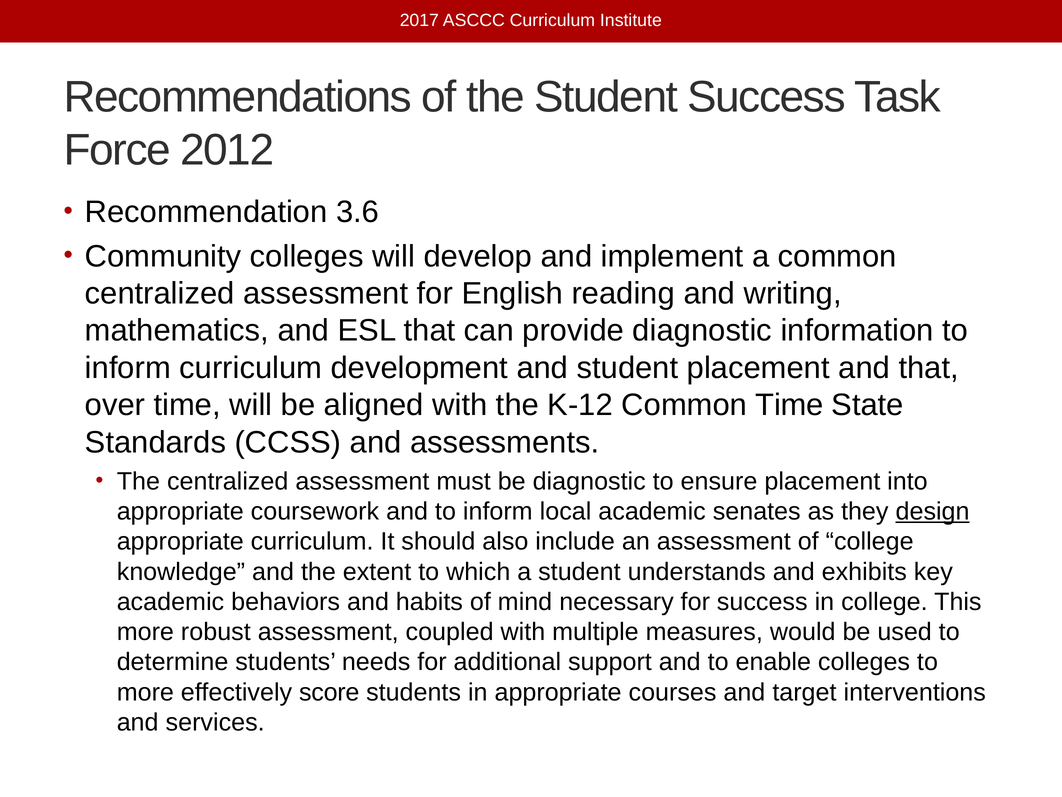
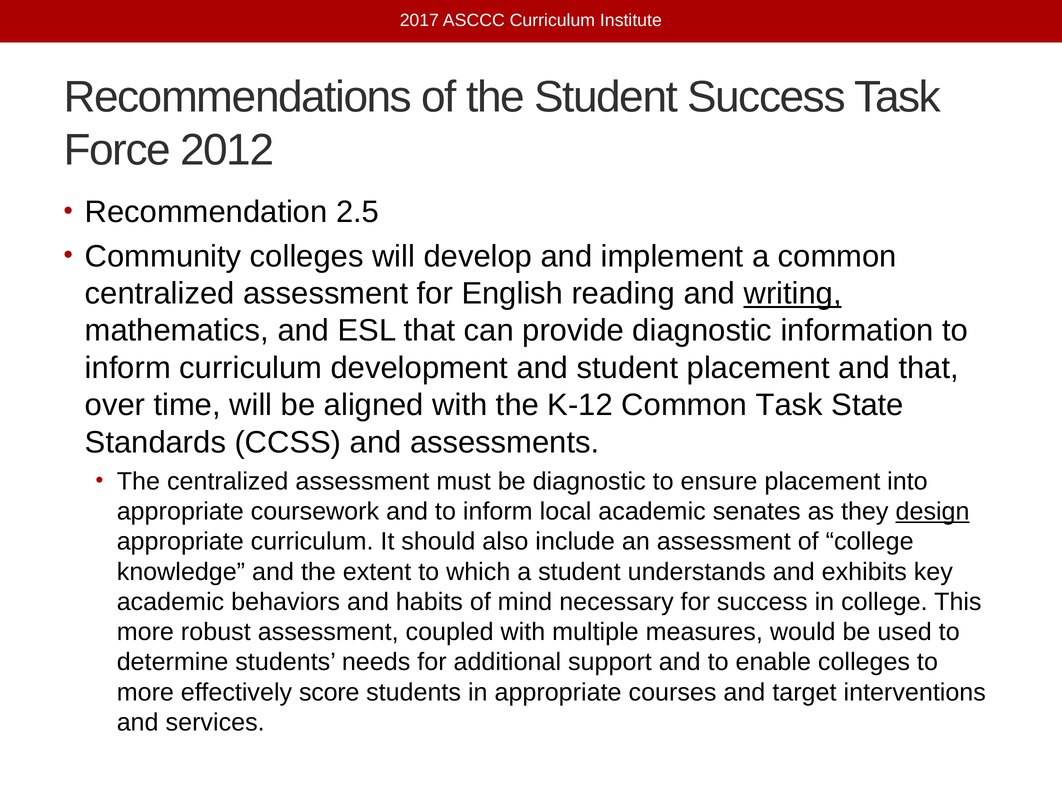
3.6: 3.6 -> 2.5
writing underline: none -> present
Common Time: Time -> Task
